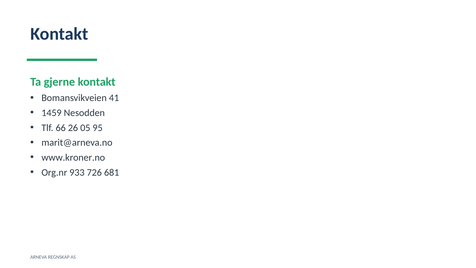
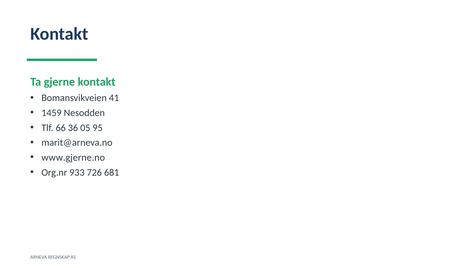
26: 26 -> 36
www.kroner.no: www.kroner.no -> www.gjerne.no
